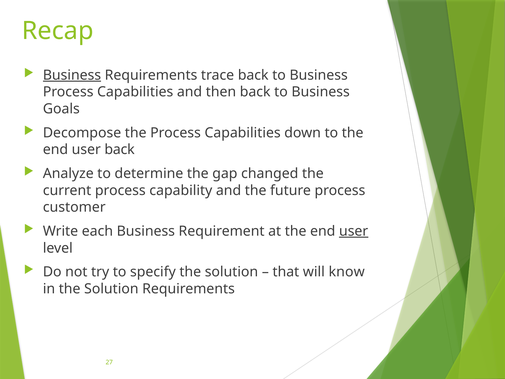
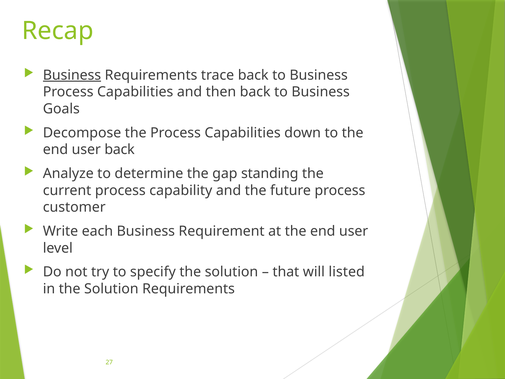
changed: changed -> standing
user at (354, 231) underline: present -> none
know: know -> listed
